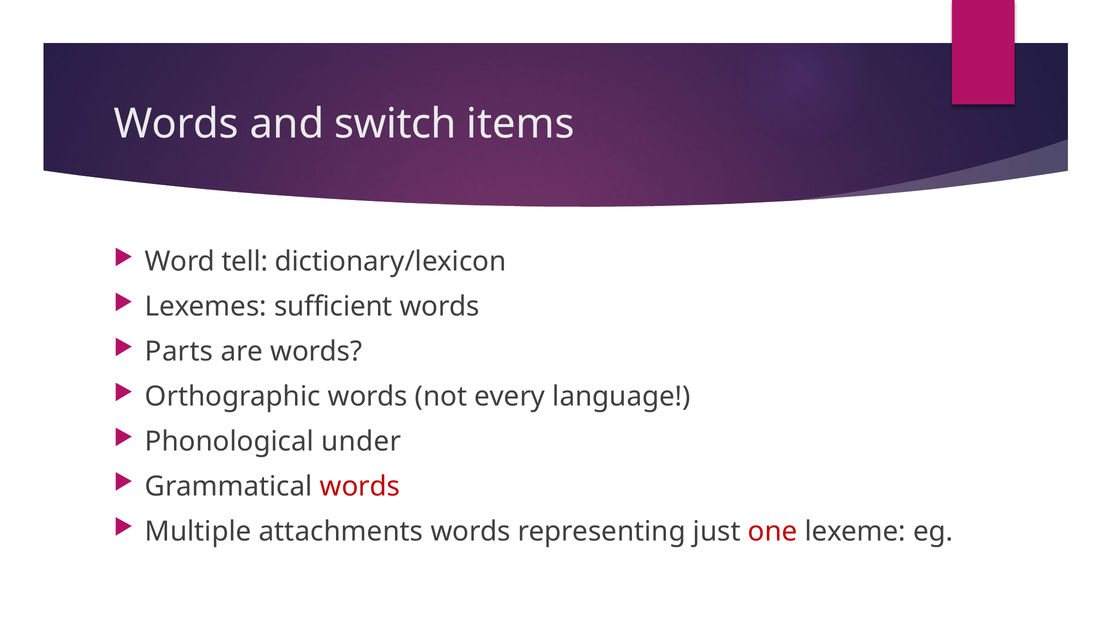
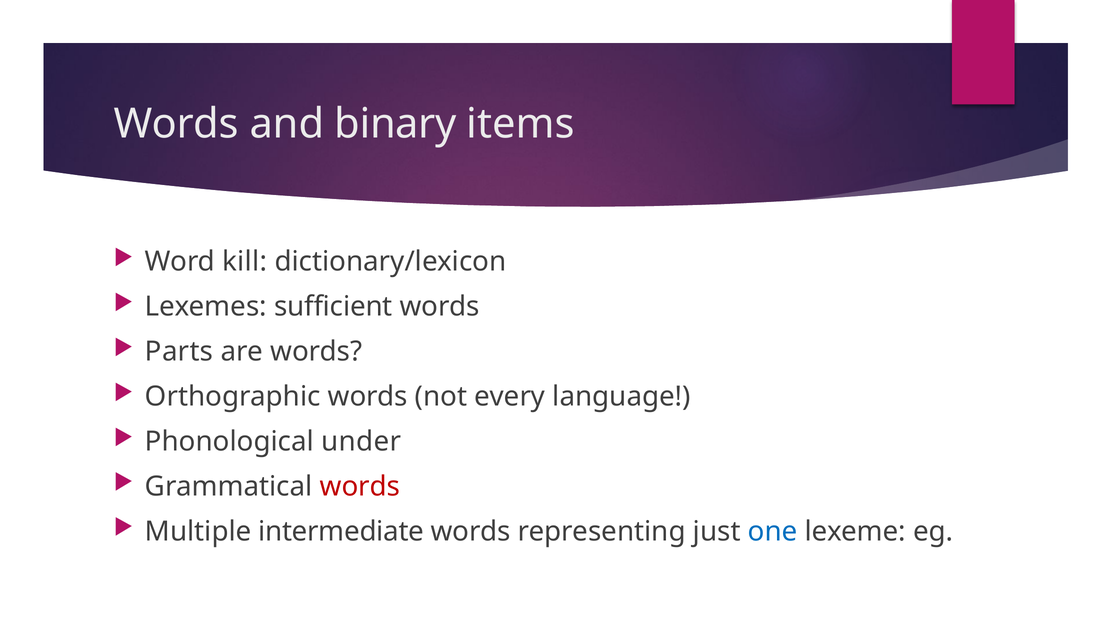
switch: switch -> binary
tell: tell -> kill
attachments: attachments -> intermediate
one colour: red -> blue
